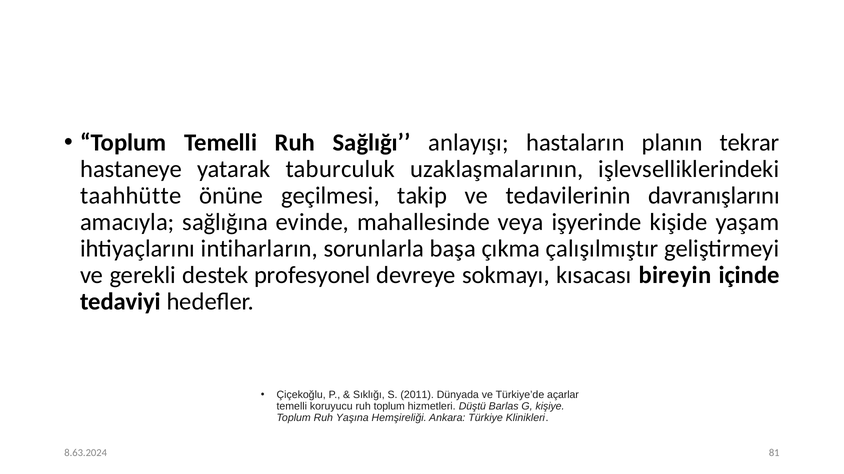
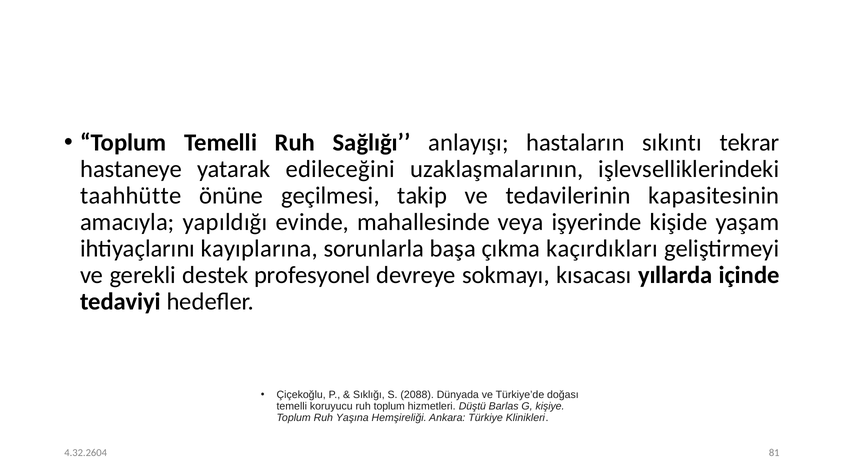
planın: planın -> sıkıntı
taburculuk: taburculuk -> edileceğini
davranışlarını: davranışlarını -> kapasitesinin
sağlığına: sağlığına -> yapıldığı
intiharların: intiharların -> kayıplarına
çalışılmıştır: çalışılmıştır -> kaçırdıkları
bireyin: bireyin -> yıllarda
2011: 2011 -> 2088
açarlar: açarlar -> doğası
8.63.2024: 8.63.2024 -> 4.32.2604
